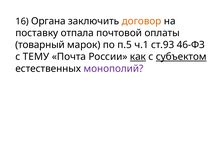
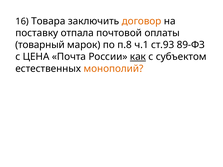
Органа: Органа -> Товара
п.5: п.5 -> п.8
46-ФЗ: 46-ФЗ -> 89-ФЗ
ТЕМУ: ТЕМУ -> ЦЕНА
субъектом underline: present -> none
монополий colour: purple -> orange
